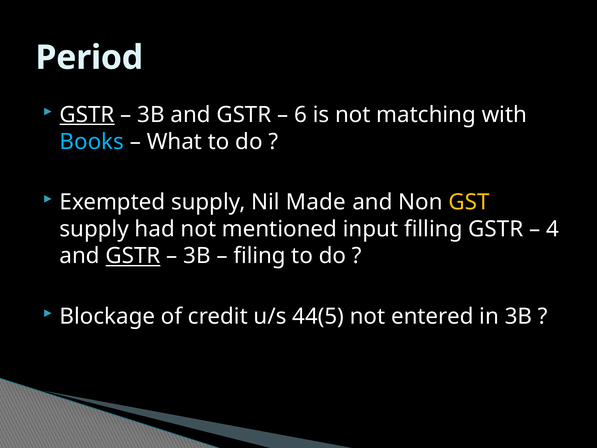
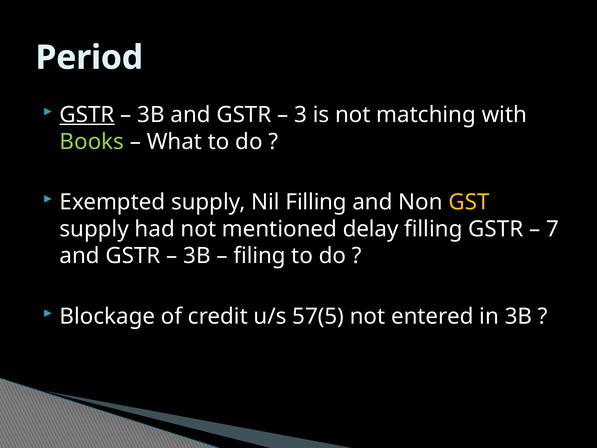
6: 6 -> 3
Books colour: light blue -> light green
Nil Made: Made -> Filling
input: input -> delay
4: 4 -> 7
GSTR at (133, 256) underline: present -> none
44(5: 44(5 -> 57(5
